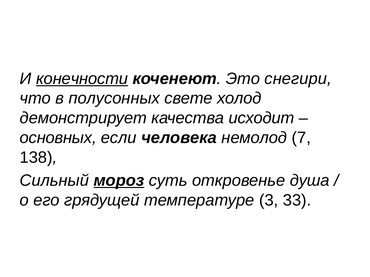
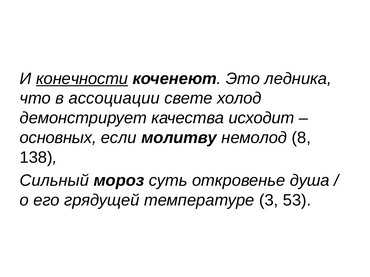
снегири: снегири -> ледника
полусонных: полусонных -> ассоциации
человека: человека -> молитву
7: 7 -> 8
мороз underline: present -> none
33: 33 -> 53
